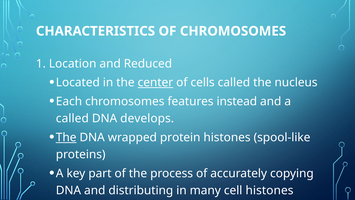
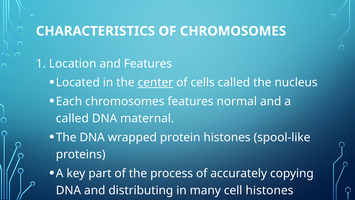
and Reduced: Reduced -> Features
instead: instead -> normal
develops: develops -> maternal
The at (66, 137) underline: present -> none
